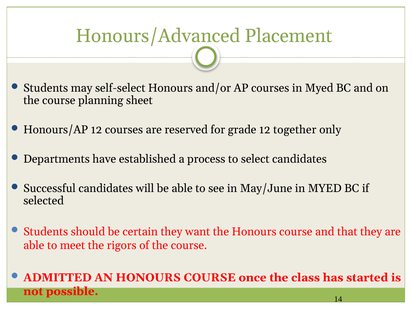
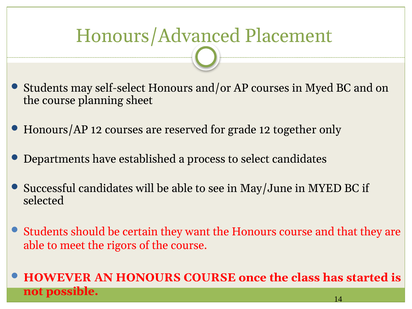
ADMITTED: ADMITTED -> HOWEVER
